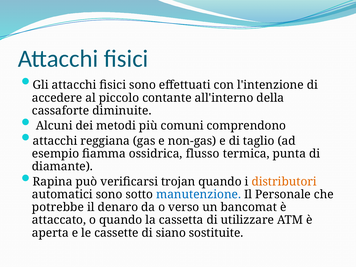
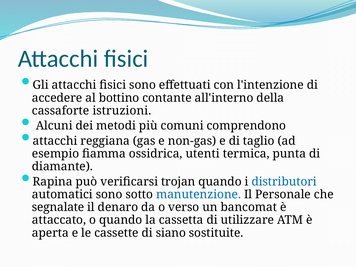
piccolo: piccolo -> bottino
diminuite: diminuite -> istruzioni
flusso: flusso -> utenti
distributori colour: orange -> blue
potrebbe: potrebbe -> segnalate
